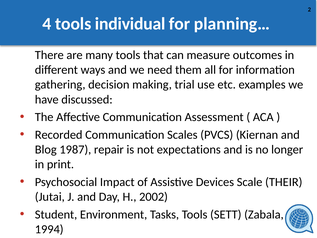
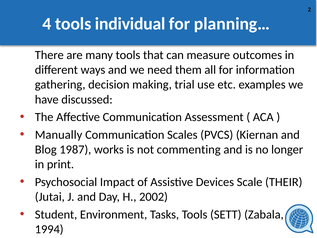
Recorded: Recorded -> Manually
repair: repair -> works
expectations: expectations -> commenting
